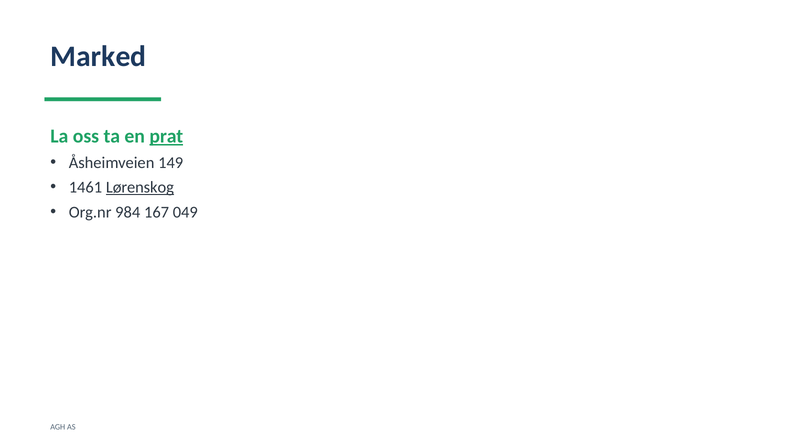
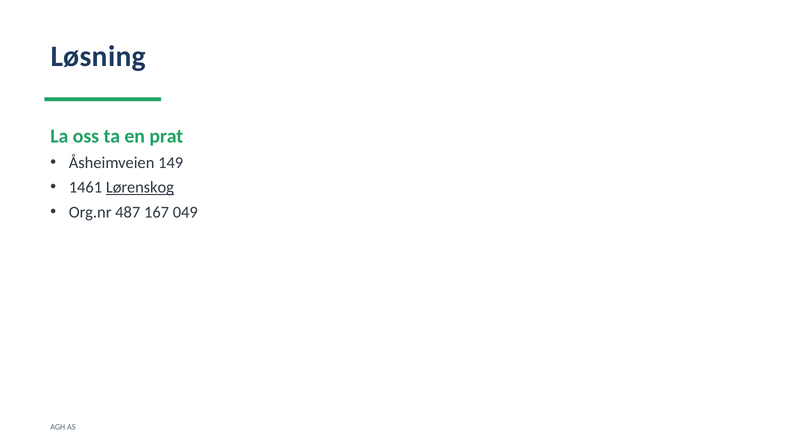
Marked: Marked -> Løsning
prat underline: present -> none
984: 984 -> 487
